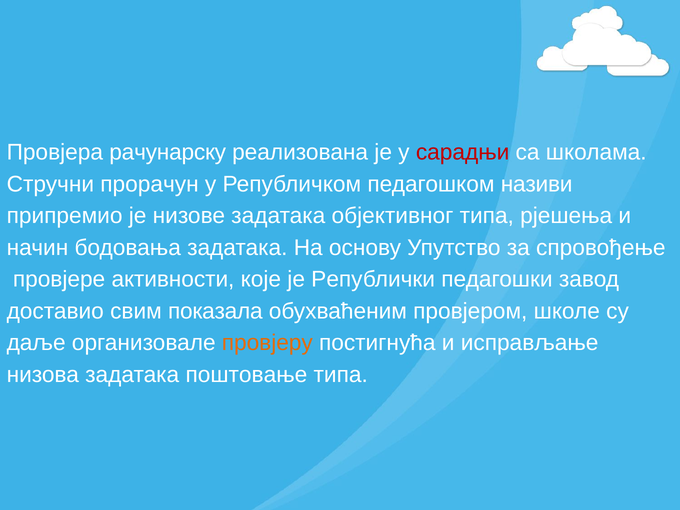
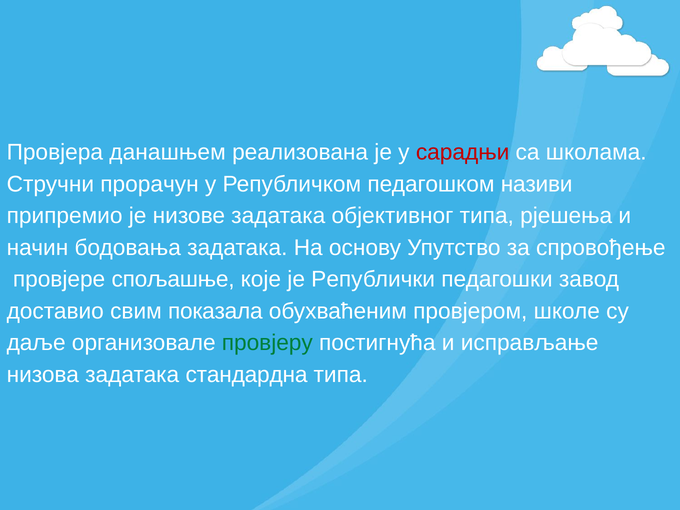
рачунарску: рачунарску -> данашњем
активности: активности -> спољашње
провјеру colour: orange -> green
поштовање: поштовање -> стандардна
